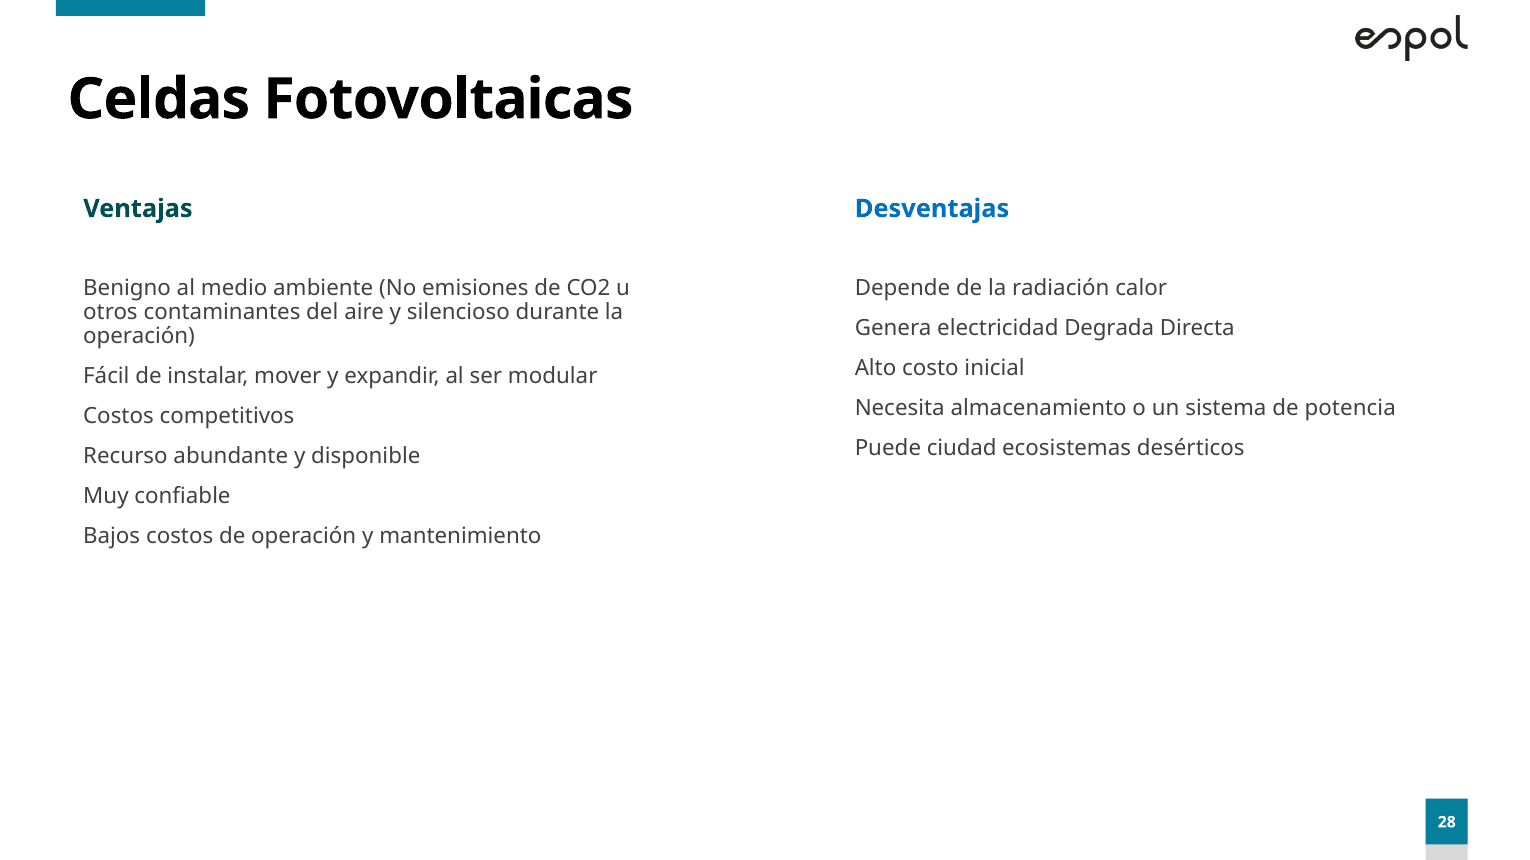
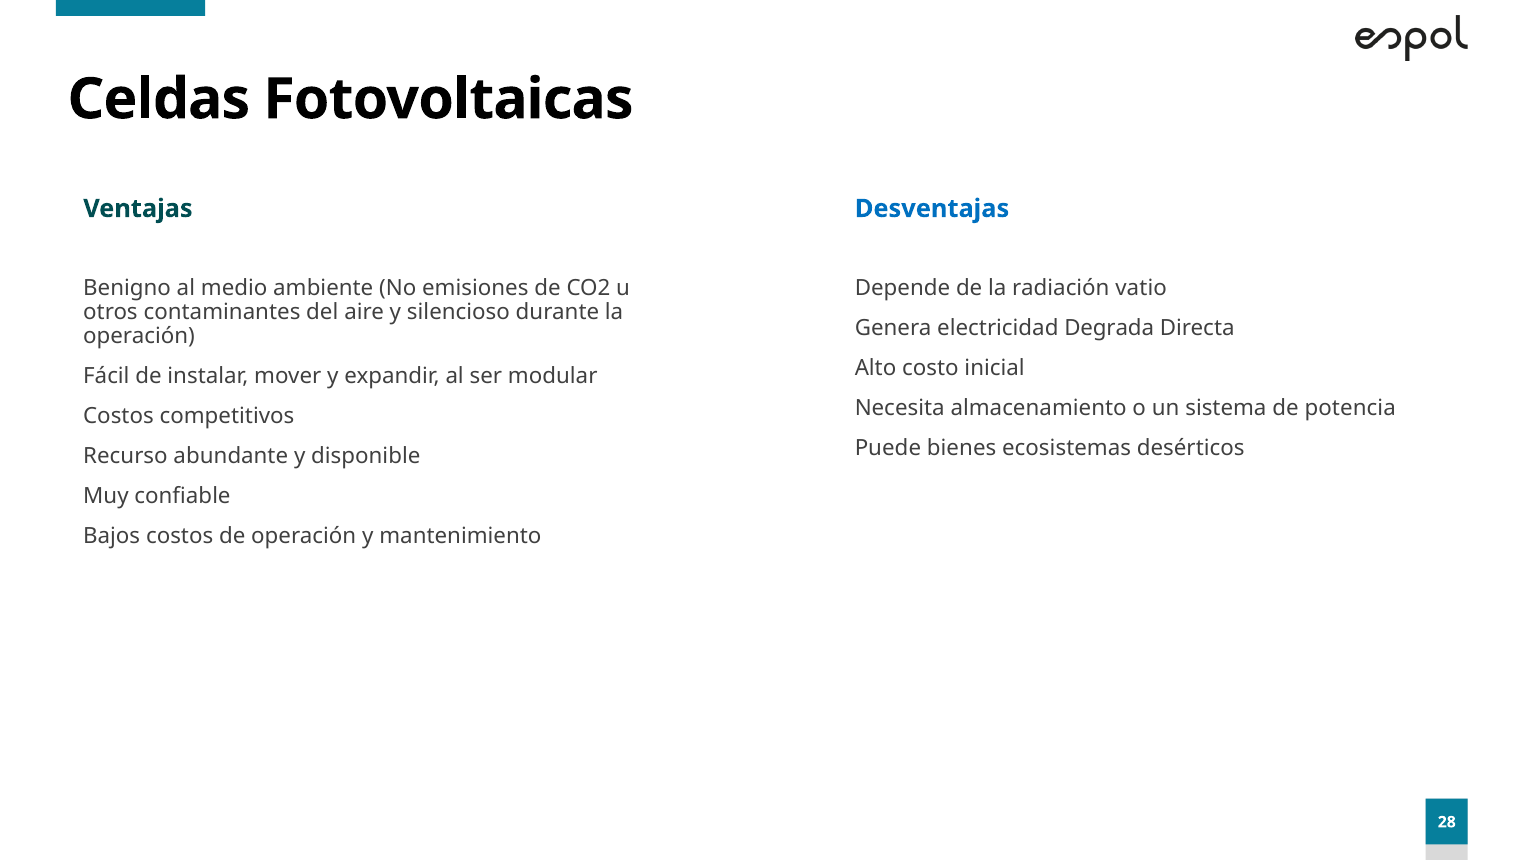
calor: calor -> vatio
ciudad: ciudad -> bienes
